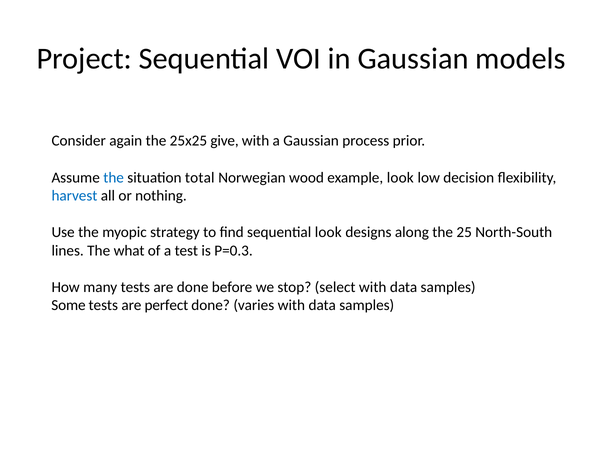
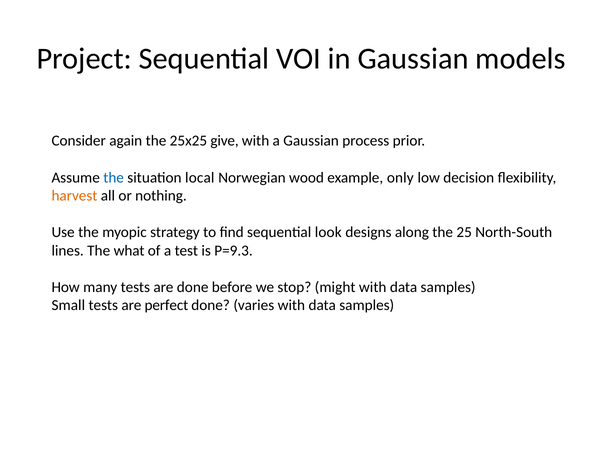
total: total -> local
example look: look -> only
harvest colour: blue -> orange
P=0.3: P=0.3 -> P=9.3
select: select -> might
Some: Some -> Small
